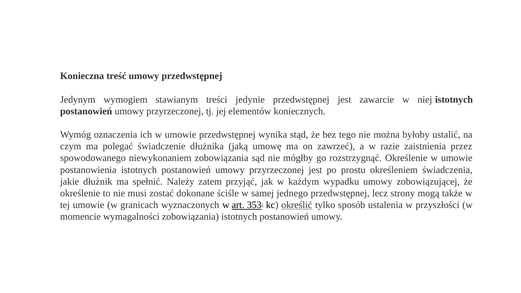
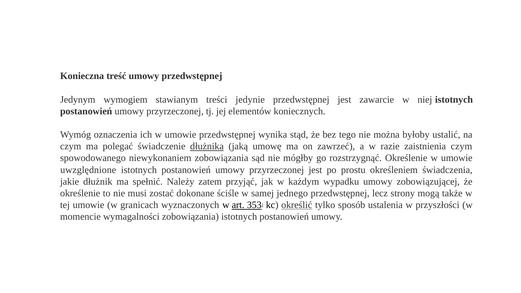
dłużnika underline: none -> present
zaistnienia przez: przez -> czym
postanowienia: postanowienia -> uwzględnione
